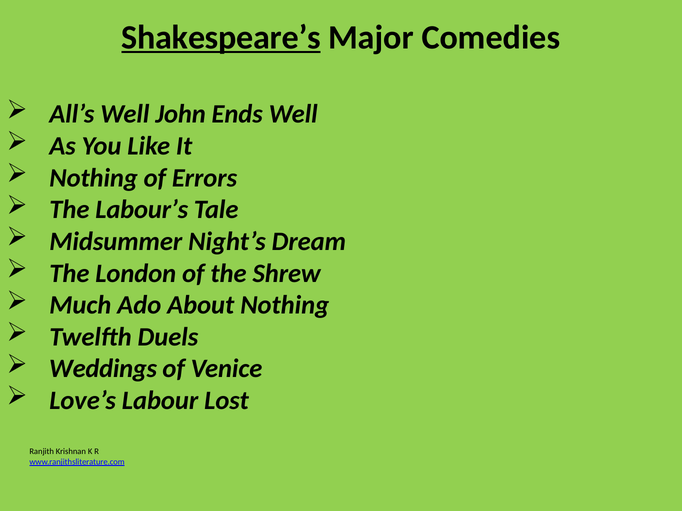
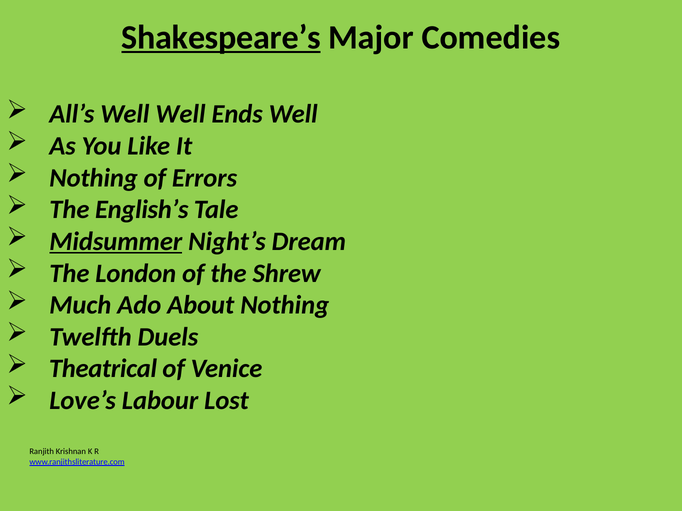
Well John: John -> Well
Labour’s: Labour’s -> English’s
Midsummer underline: none -> present
Weddings: Weddings -> Theatrical
